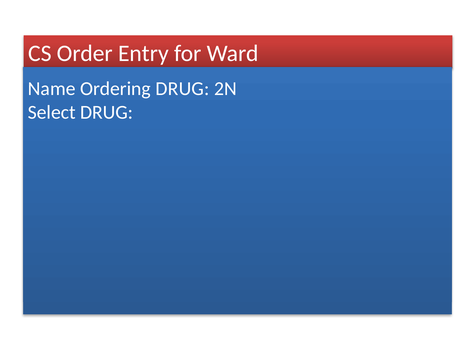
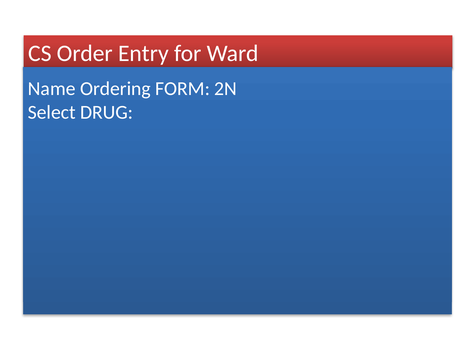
Ordering DRUG: DRUG -> FORM
